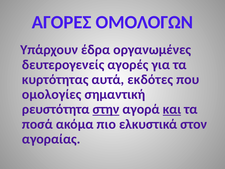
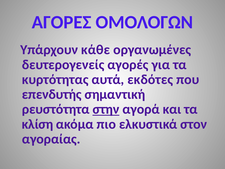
έδρα: έδρα -> κάθε
ομολογίες: ομολογίες -> επενδυτής
και underline: present -> none
ποσά: ποσά -> κλίση
